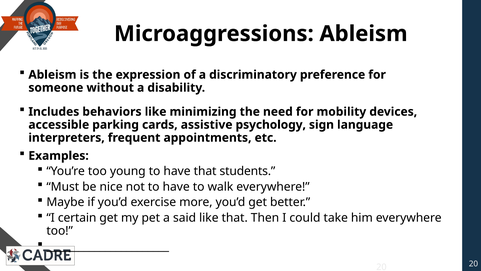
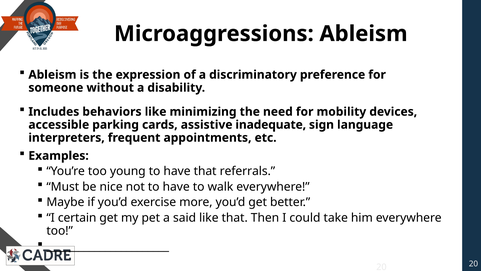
psychology: psychology -> inadequate
students: students -> referrals
